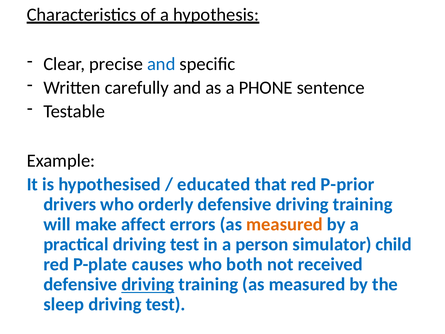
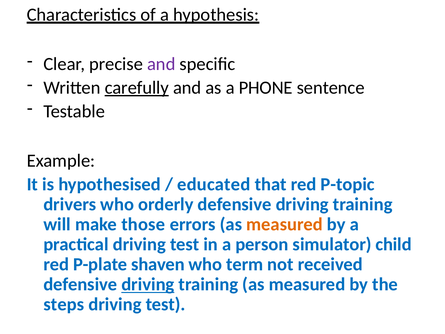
and at (161, 64) colour: blue -> purple
carefully underline: none -> present
P-prior: P-prior -> P-topic
affect: affect -> those
causes: causes -> shaven
both: both -> term
sleep: sleep -> steps
